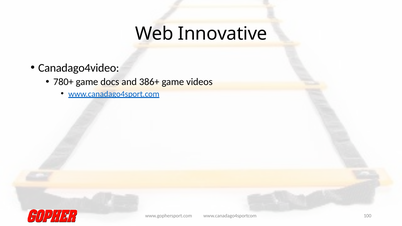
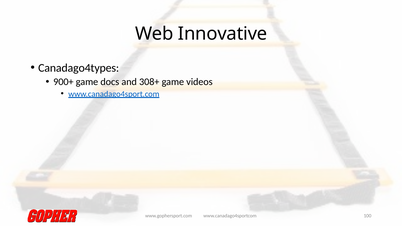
Canadago4video: Canadago4video -> Canadago4types
780+: 780+ -> 900+
386+: 386+ -> 308+
